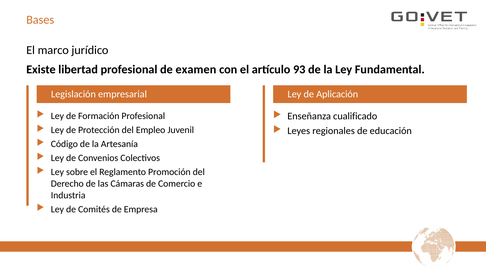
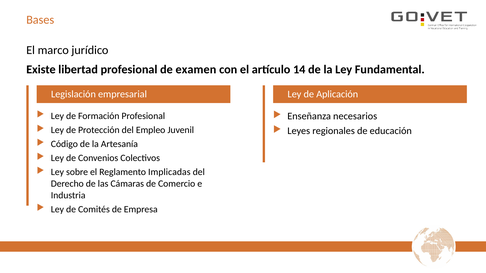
93: 93 -> 14
cualificado: cualificado -> necesarios
Promoción: Promoción -> Implicadas
